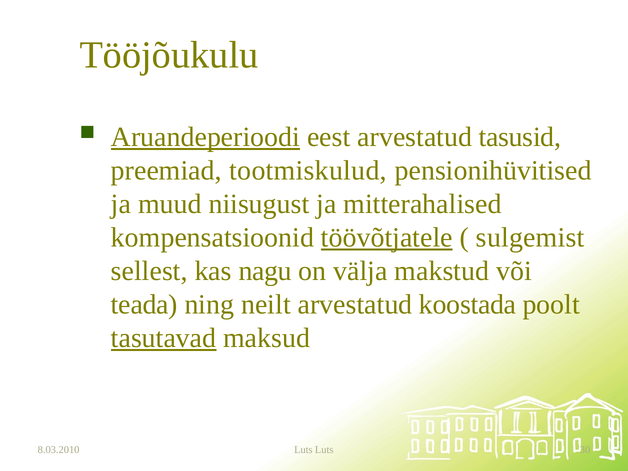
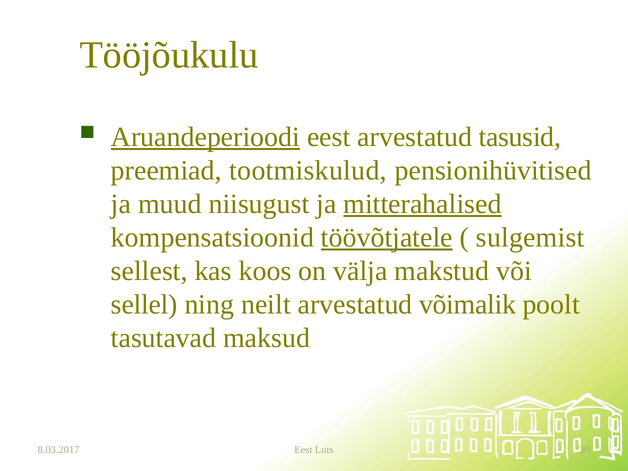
mitterahalised underline: none -> present
nagu: nagu -> koos
teada: teada -> sellel
koostada: koostada -> võimalik
tasutavad underline: present -> none
8.03.2010: 8.03.2010 -> 8.03.2017
Luts at (303, 450): Luts -> Eest
